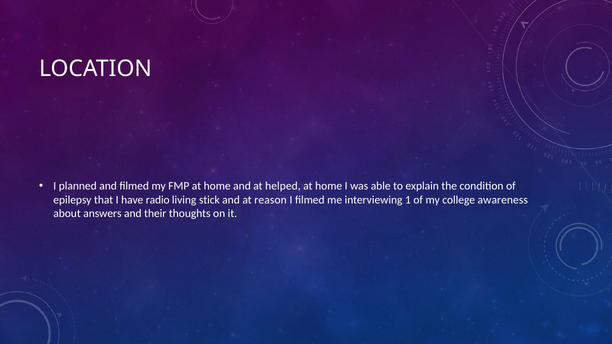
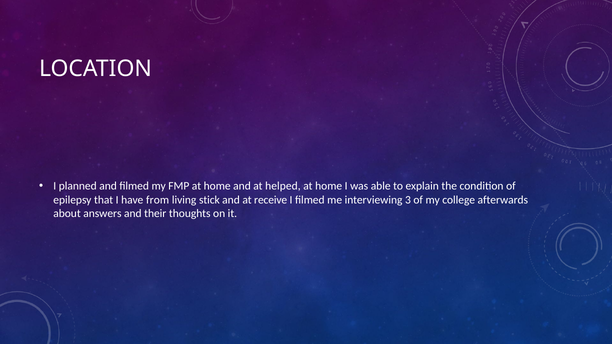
radio: radio -> from
reason: reason -> receive
1: 1 -> 3
awareness: awareness -> afterwards
